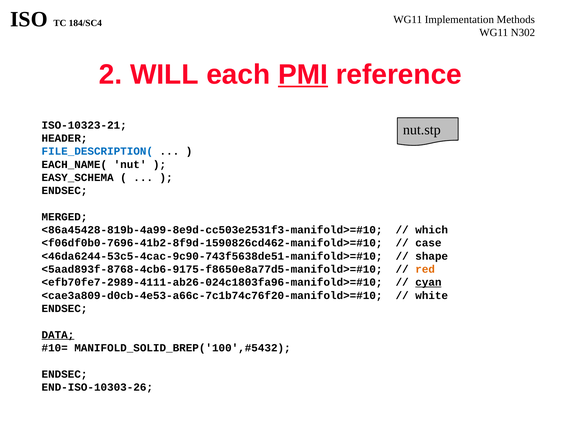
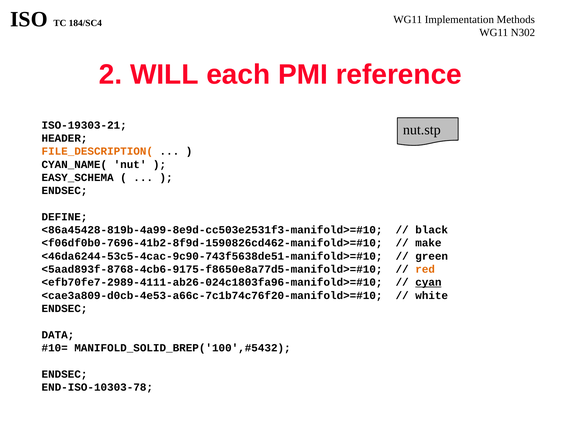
PMI underline: present -> none
ISO-10323-21: ISO-10323-21 -> ISO-19303-21
FILE_DESCRIPTION( colour: blue -> orange
EACH_NAME(: EACH_NAME( -> CYAN_NAME(
MERGED: MERGED -> DEFINE
which: which -> black
case: case -> make
shape: shape -> green
DATA underline: present -> none
END-ISO-10303-26: END-ISO-10303-26 -> END-ISO-10303-78
